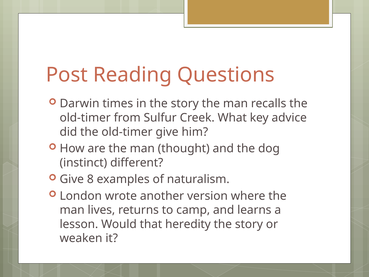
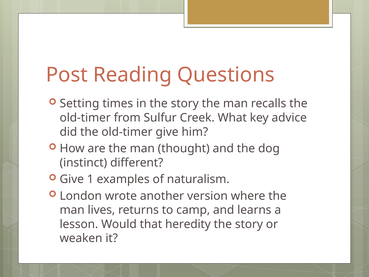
Darwin: Darwin -> Setting
8: 8 -> 1
